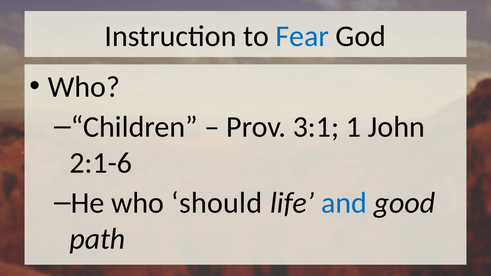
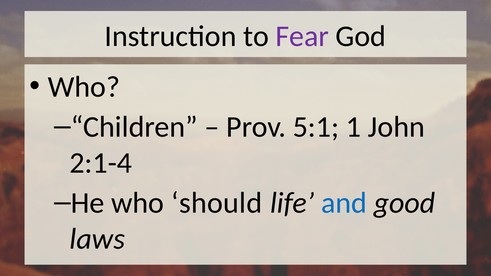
Fear colour: blue -> purple
3:1: 3:1 -> 5:1
2:1-6: 2:1-6 -> 2:1-4
path: path -> laws
